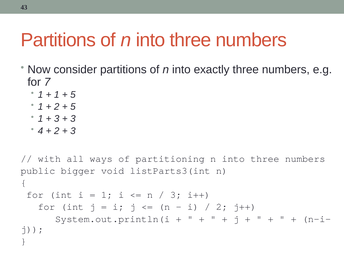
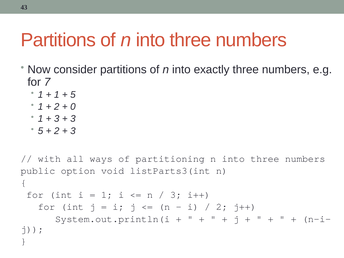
5 at (73, 107): 5 -> 0
4 at (40, 131): 4 -> 5
bigger: bigger -> option
